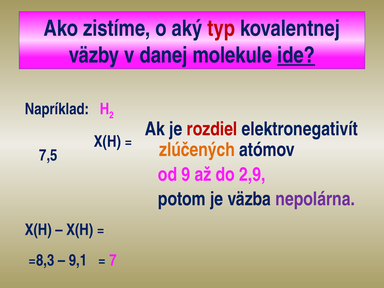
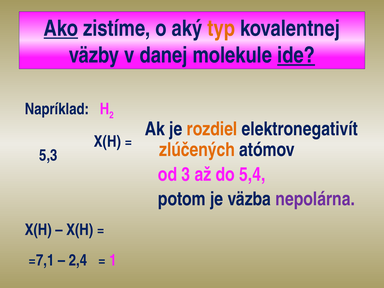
Ako underline: none -> present
typ colour: red -> orange
rozdiel colour: red -> orange
7,5: 7,5 -> 5,3
9: 9 -> 3
2,9: 2,9 -> 5,4
=8,3: =8,3 -> =7,1
9,1: 9,1 -> 2,4
7: 7 -> 1
